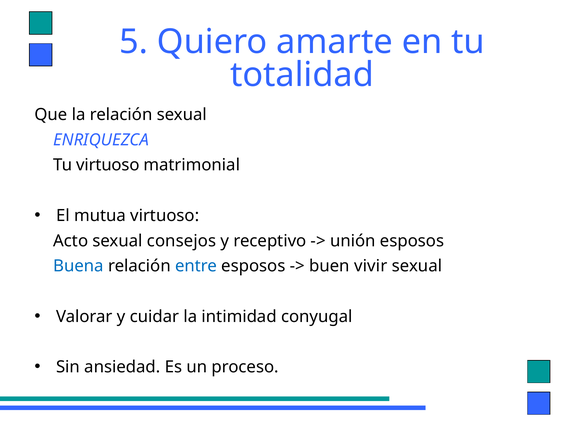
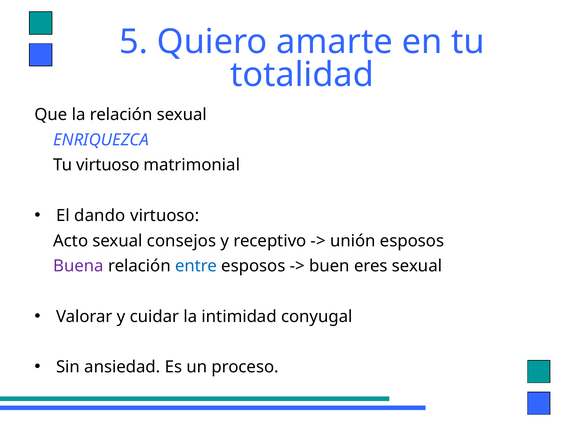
mutua: mutua -> dando
Buena colour: blue -> purple
vivir: vivir -> eres
